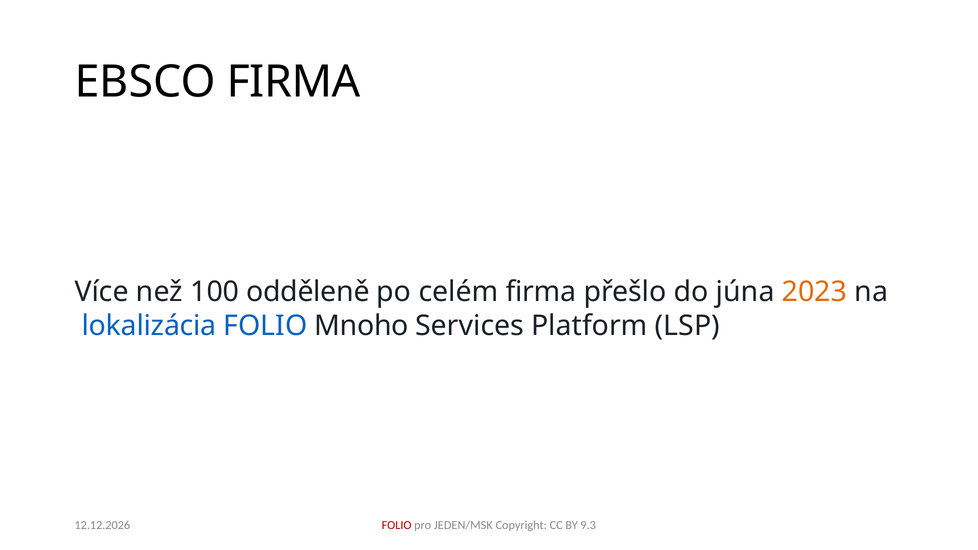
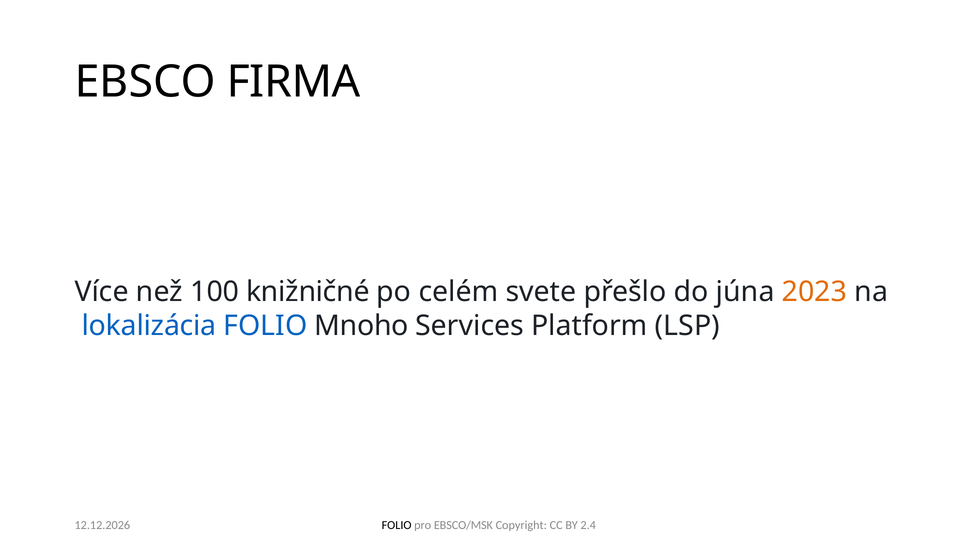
odděleně: odděleně -> knižničné
celém firma: firma -> svete
FOLIO at (397, 525) colour: red -> black
JEDEN/MSK: JEDEN/MSK -> EBSCO/MSK
9.3: 9.3 -> 2.4
